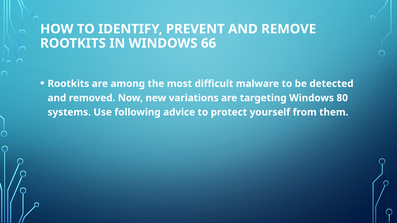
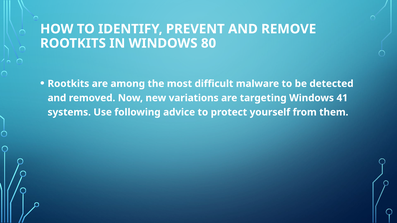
66: 66 -> 80
80: 80 -> 41
